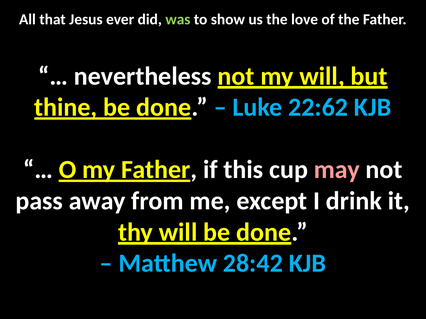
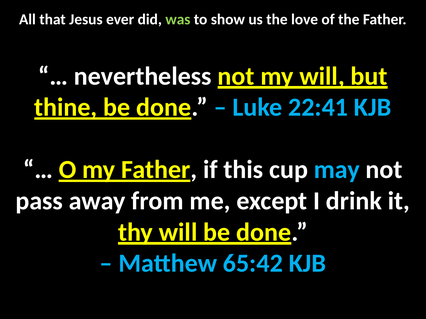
22:62: 22:62 -> 22:41
may colour: pink -> light blue
28:42: 28:42 -> 65:42
